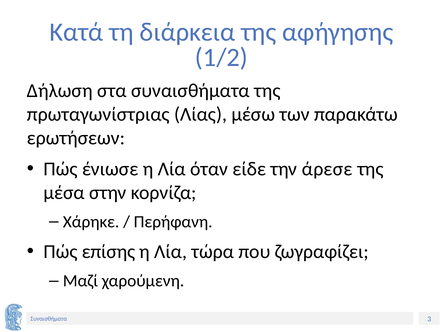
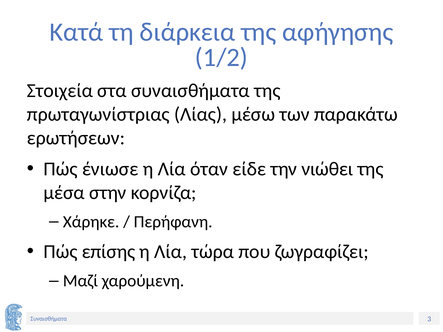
Δήλωση: Δήλωση -> Στοιχεία
άρεσε: άρεσε -> νιώθει
